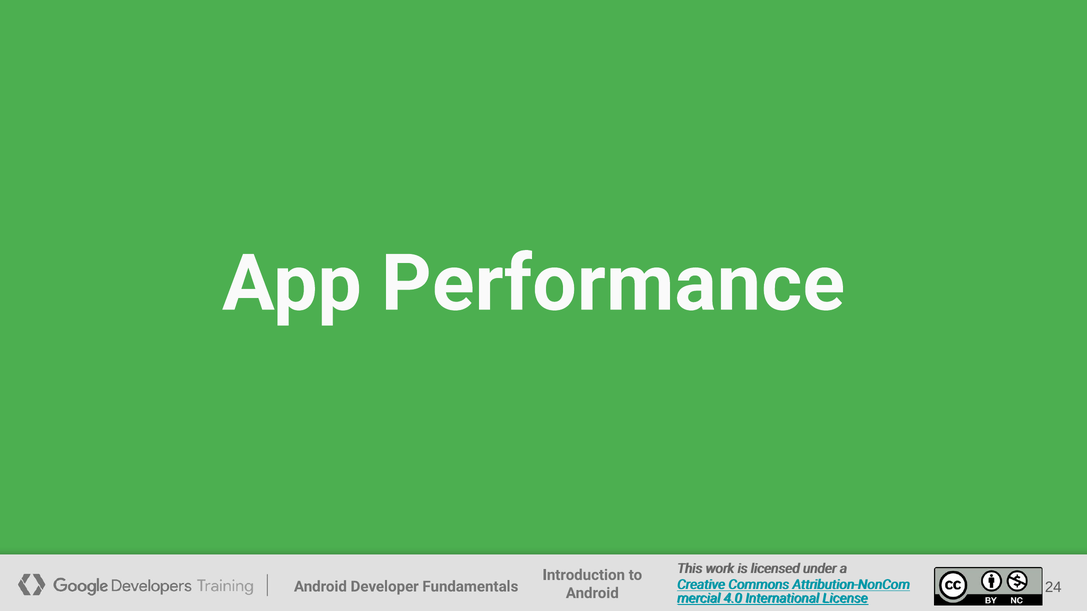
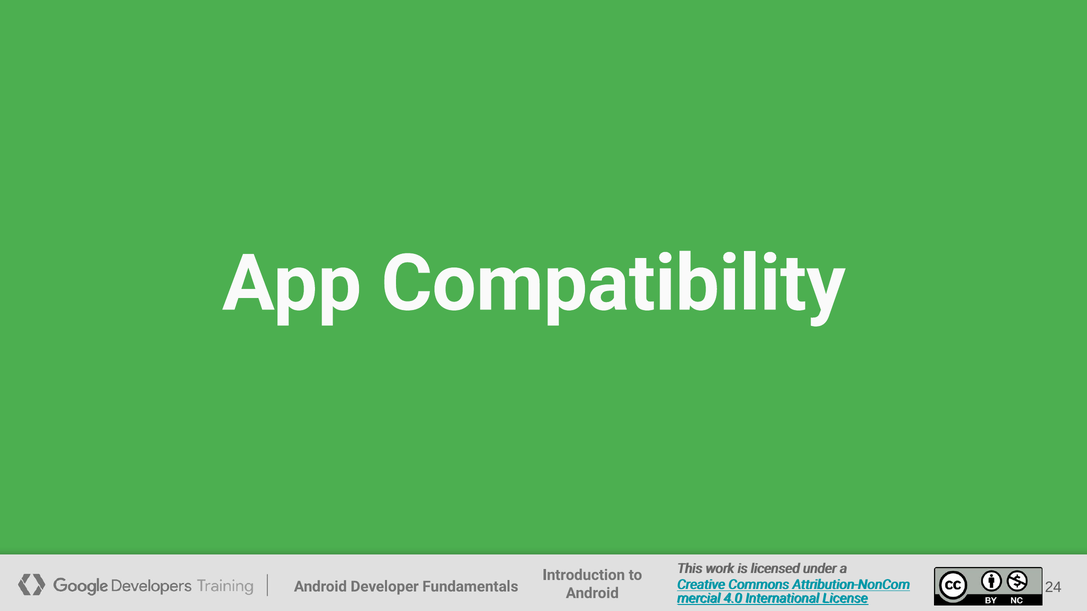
Performance: Performance -> Compatibility
